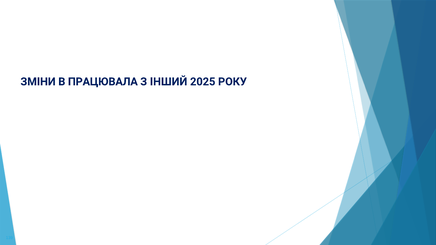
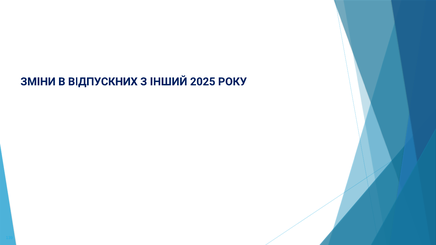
ПРАЦЮВАЛА: ПРАЦЮВАЛА -> ВІДПУСКНИХ
